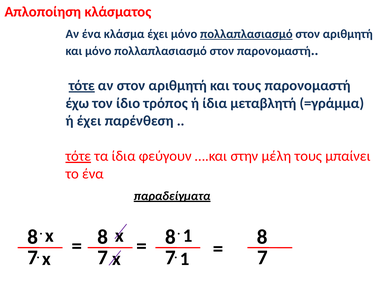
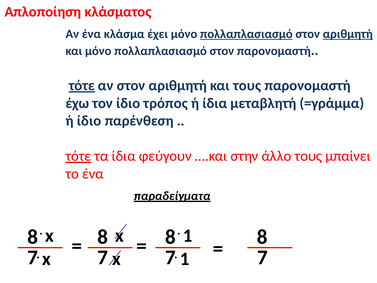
αριθμητή at (348, 34) underline: none -> present
ή έχει: έχει -> ίδιο
μέλη: μέλη -> άλλο
